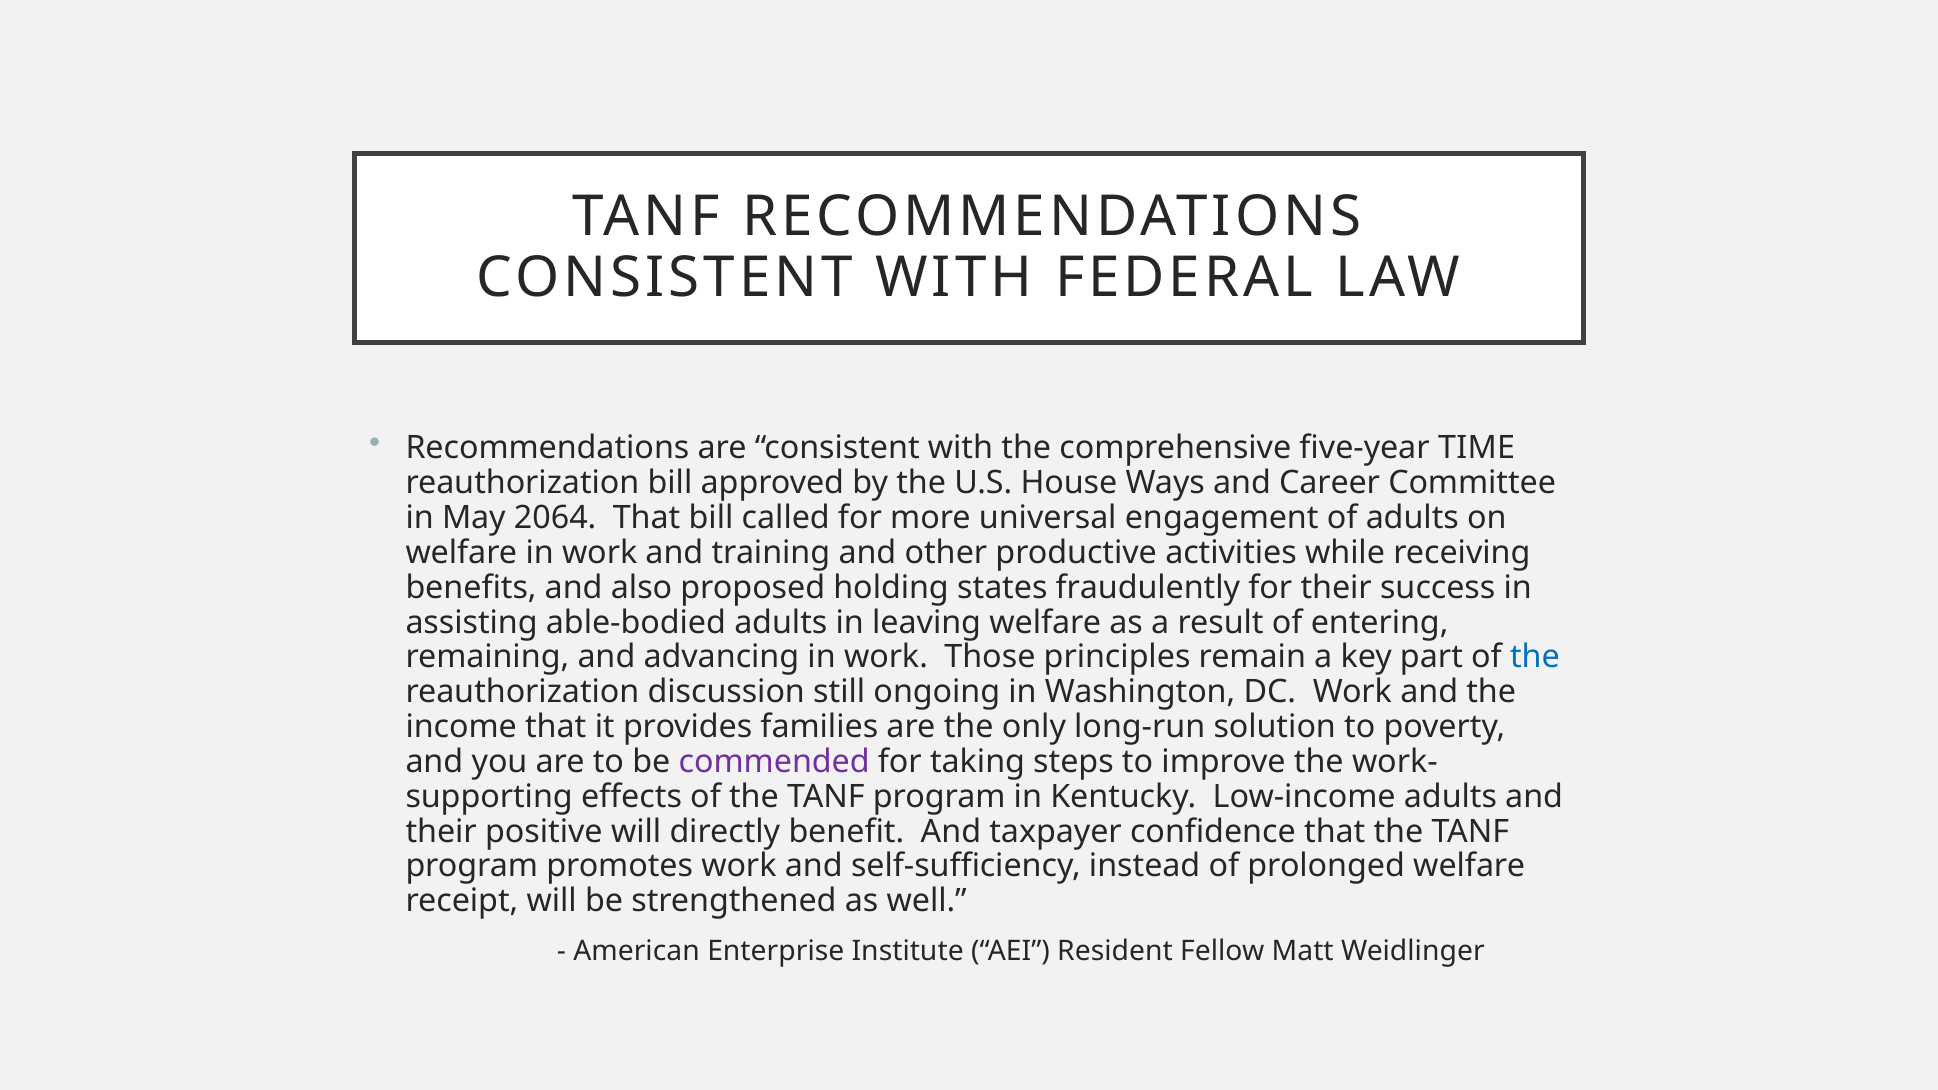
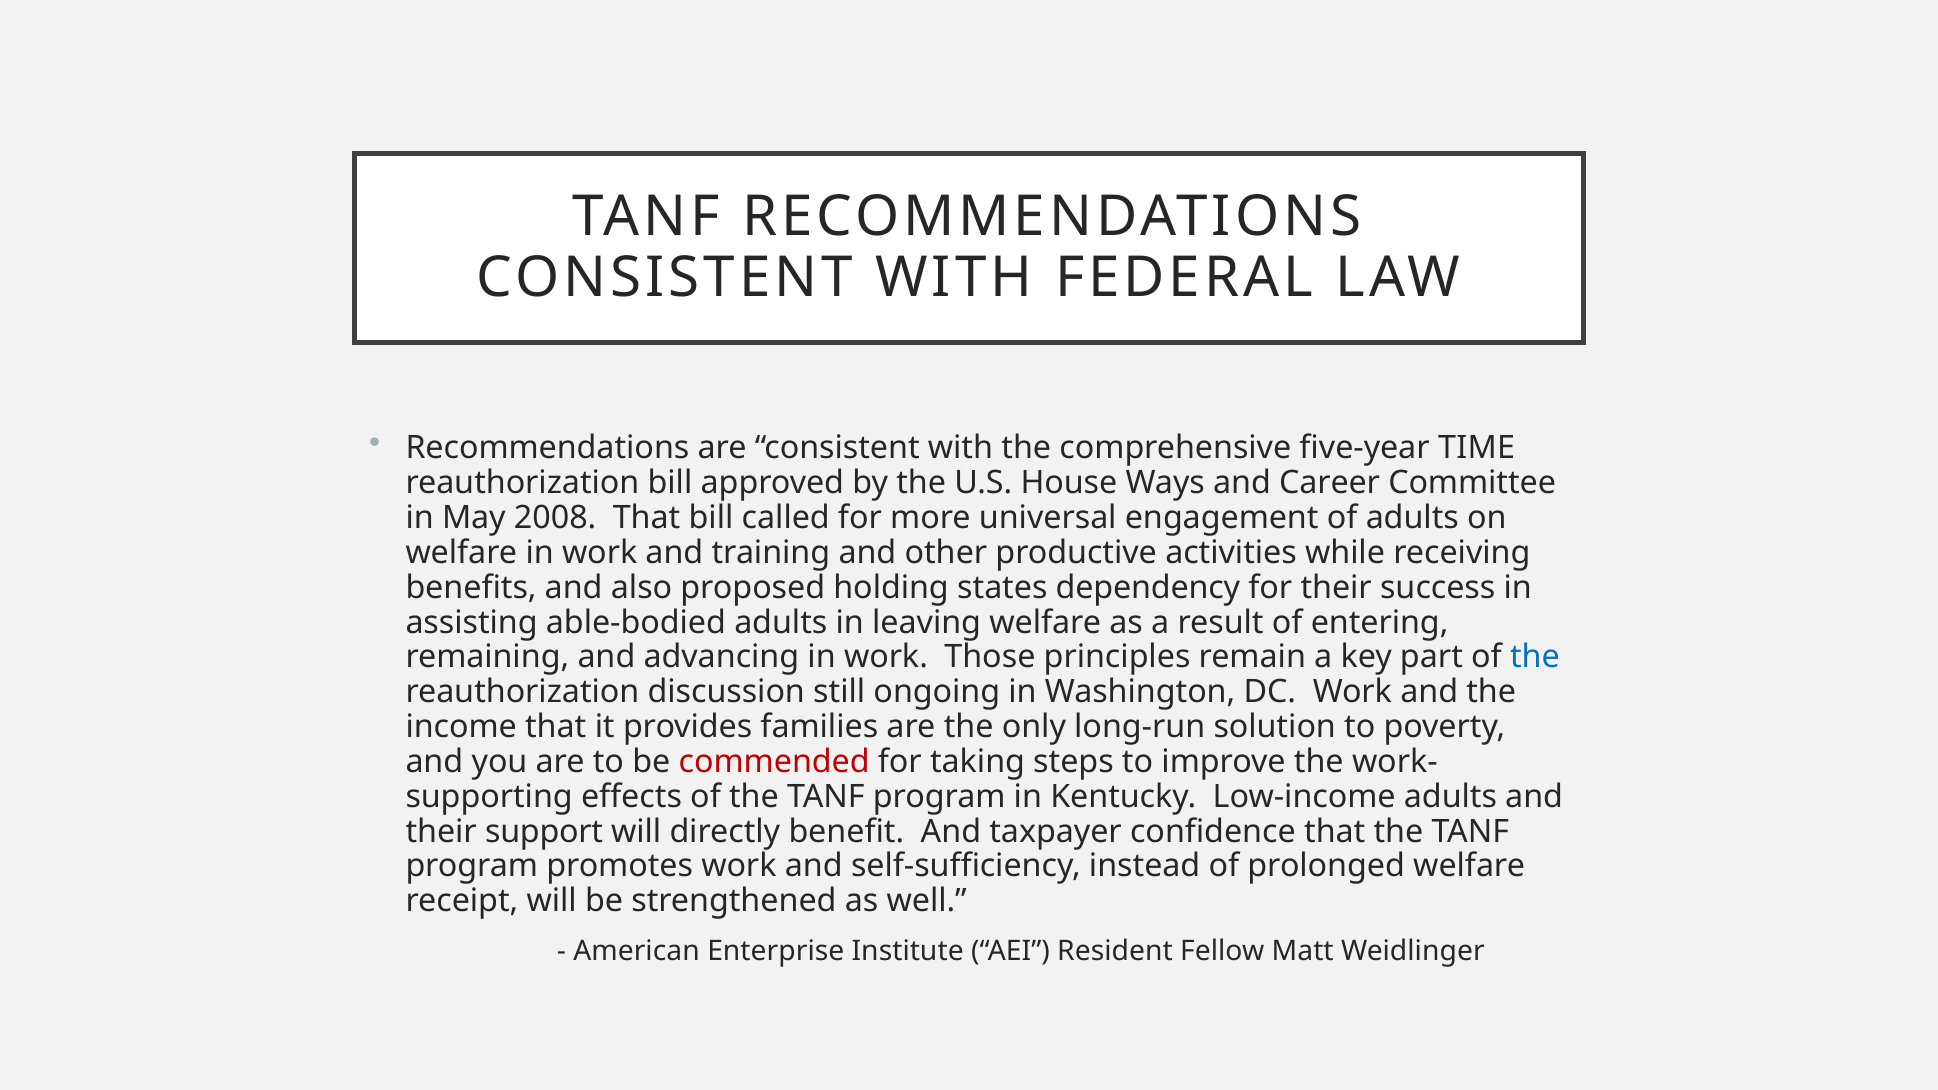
2064: 2064 -> 2008
fraudulently: fraudulently -> dependency
commended colour: purple -> red
positive: positive -> support
